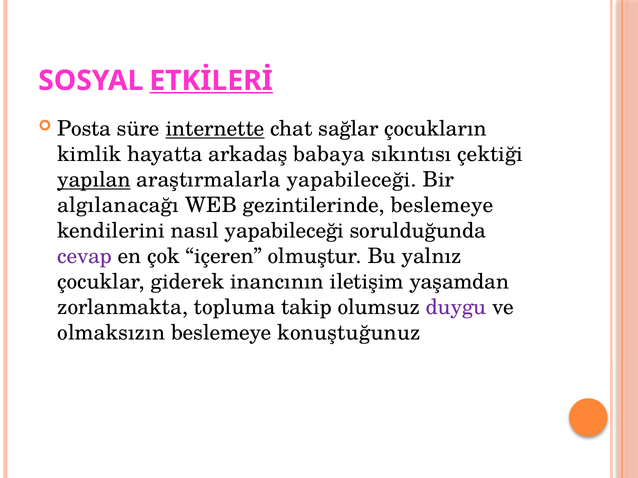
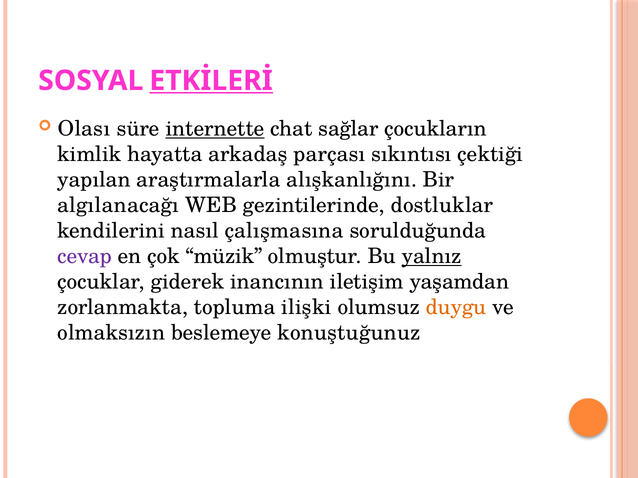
Posta: Posta -> Olası
babaya: babaya -> parçası
yapılan underline: present -> none
araştırmalarla yapabileceği: yapabileceği -> alışkanlığını
gezintilerinde beslemeye: beslemeye -> dostluklar
nasıl yapabileceği: yapabileceği -> çalışmasına
içeren: içeren -> müzik
yalnız underline: none -> present
takip: takip -> ilişki
duygu colour: purple -> orange
